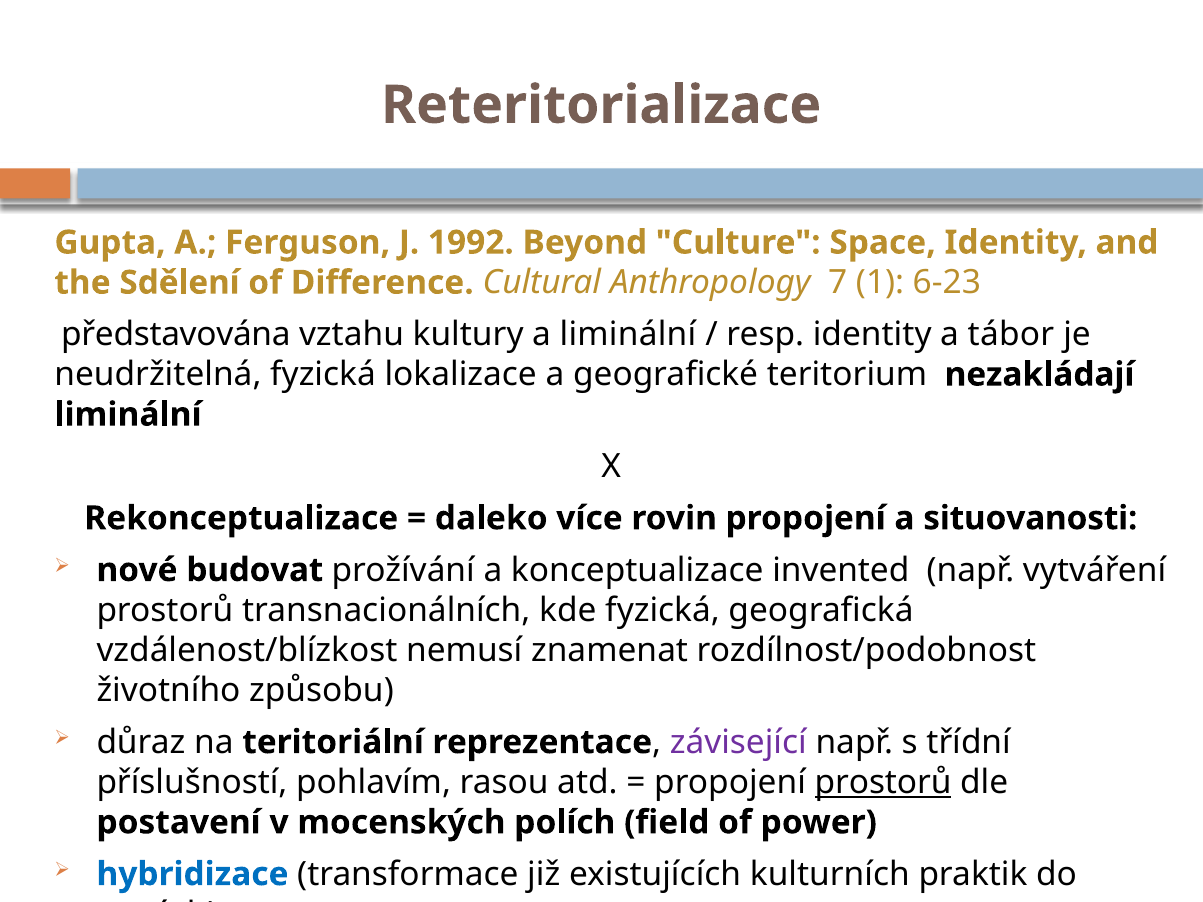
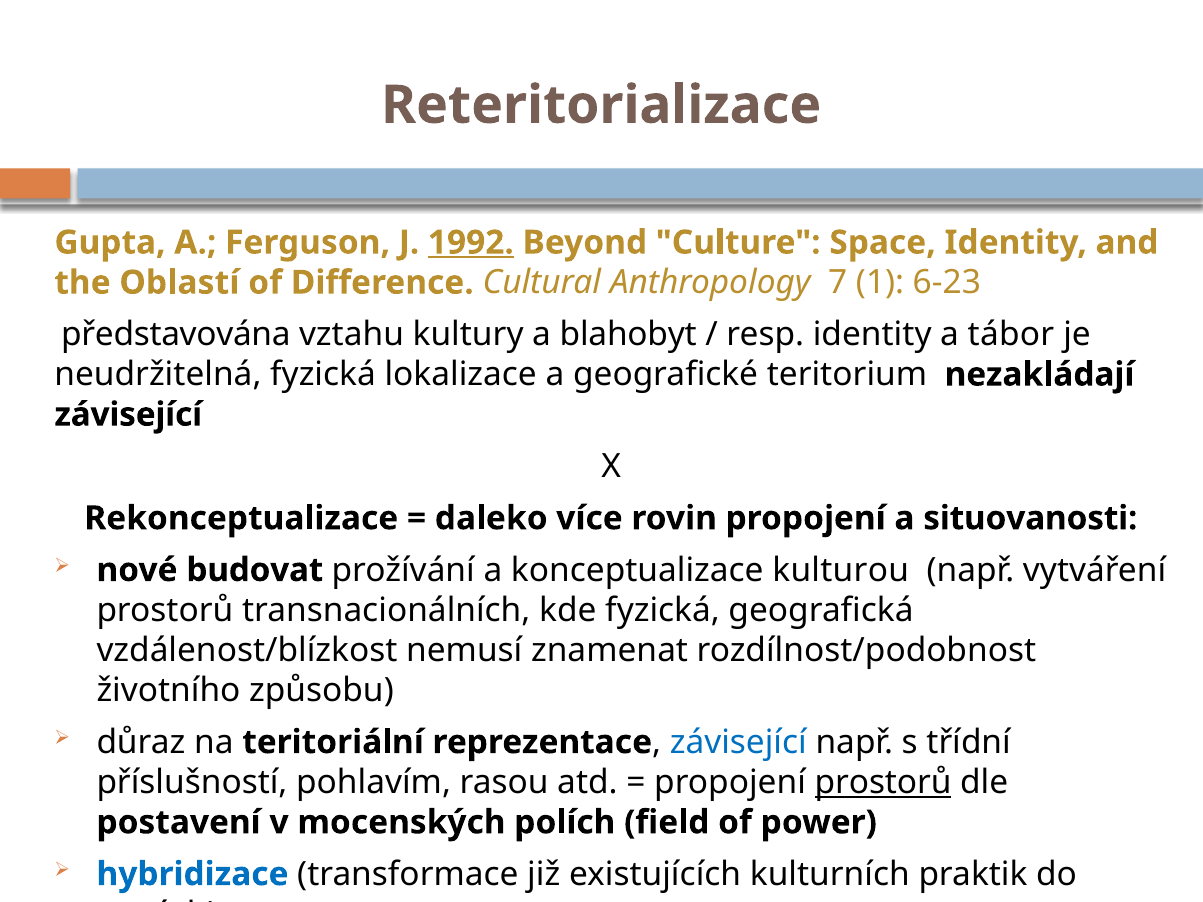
1992 underline: none -> present
Sdělení: Sdělení -> Oblastí
a liminální: liminální -> blahobyt
liminální at (128, 415): liminální -> závisející
invented: invented -> kulturou
závisející at (738, 742) colour: purple -> blue
